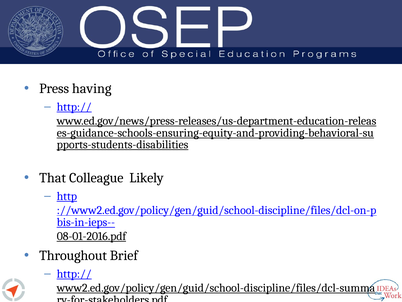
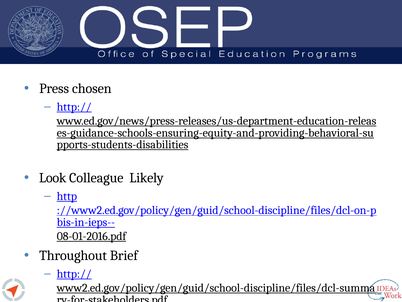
having: having -> chosen
That: That -> Look
